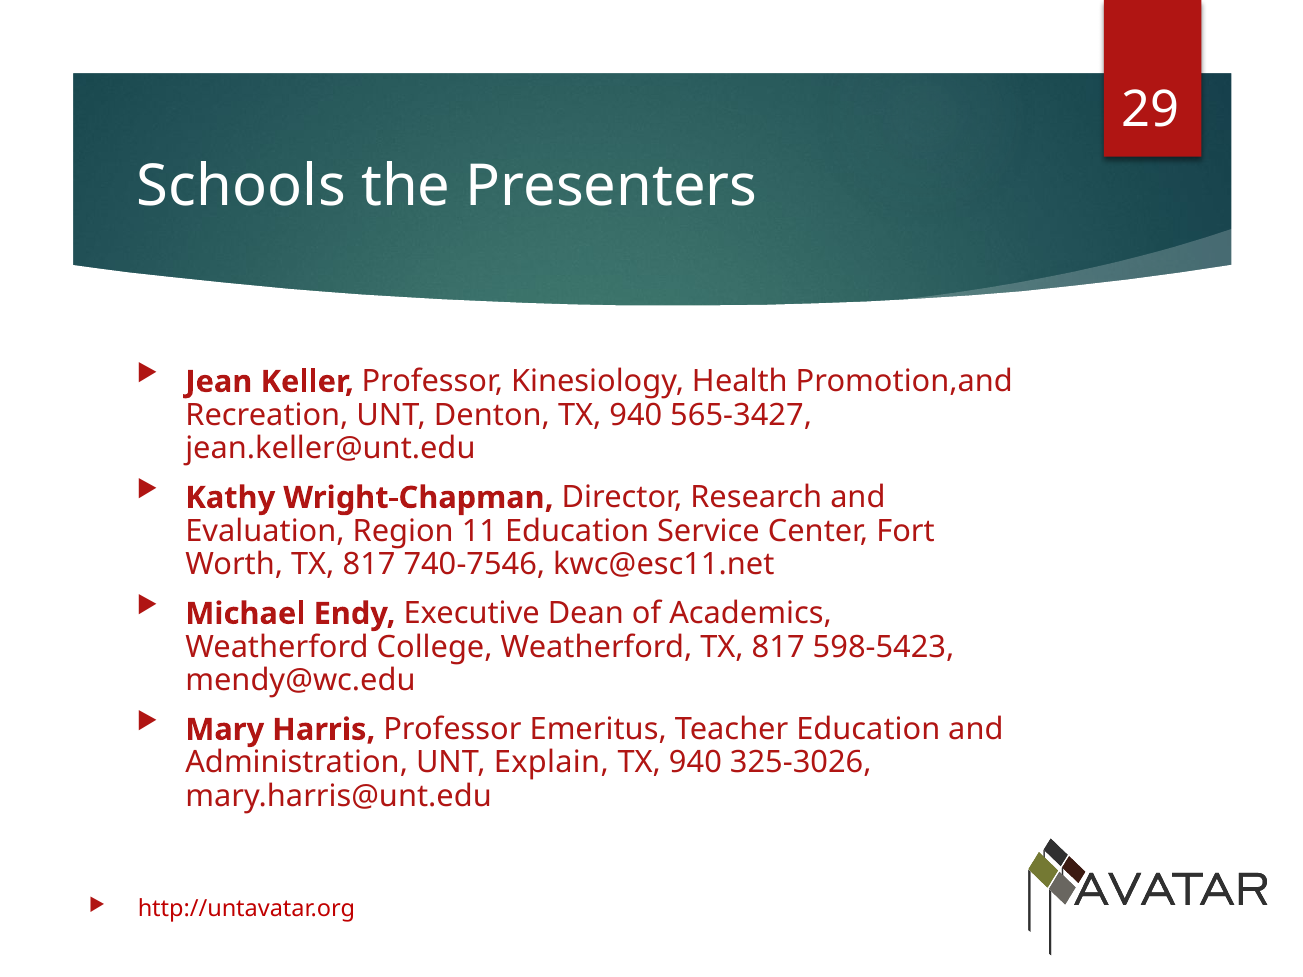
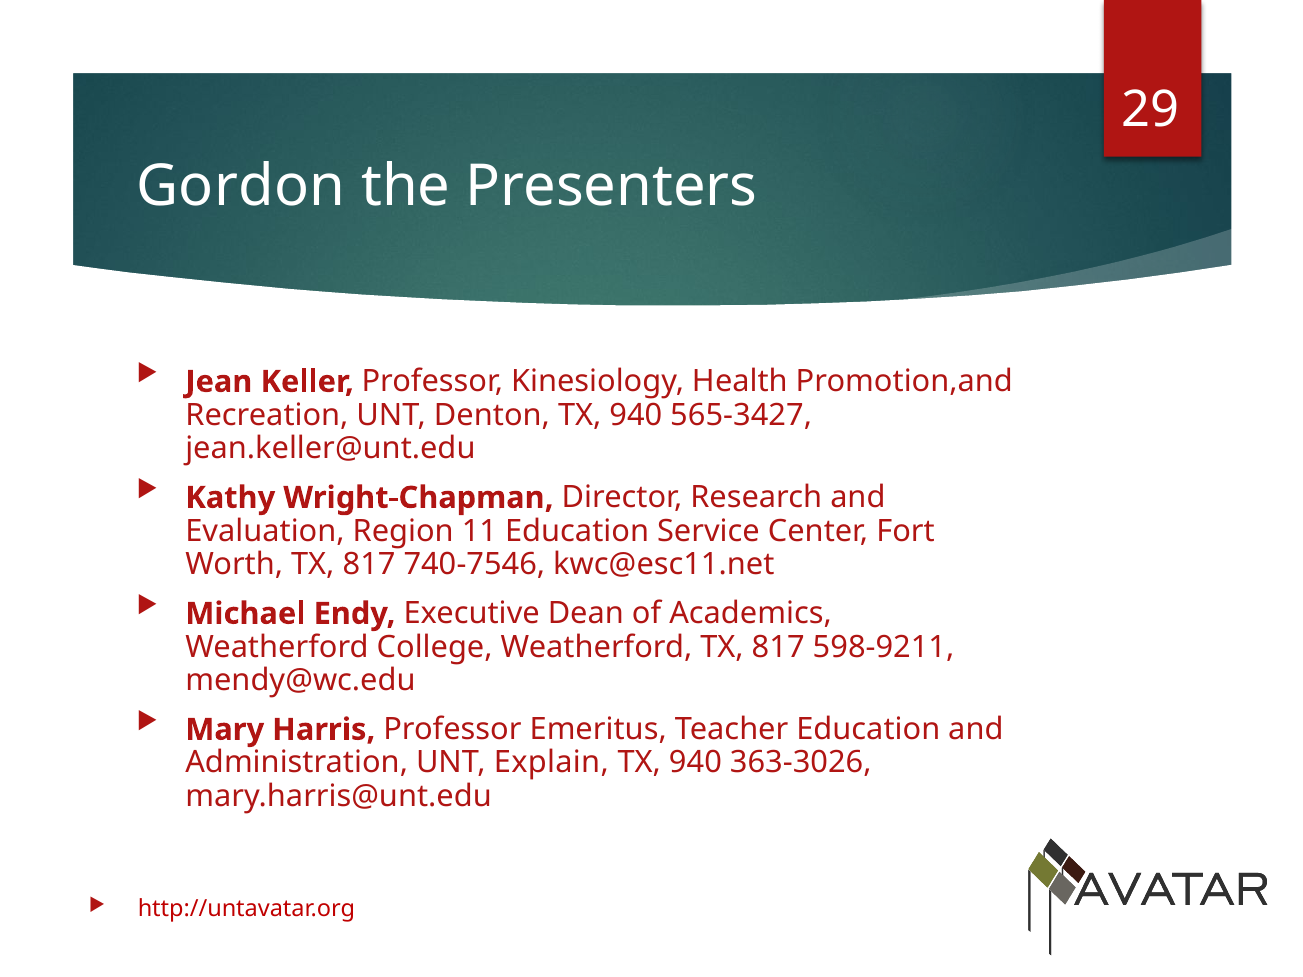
Schools: Schools -> Gordon
598-5423: 598-5423 -> 598-9211
325-3026: 325-3026 -> 363-3026
